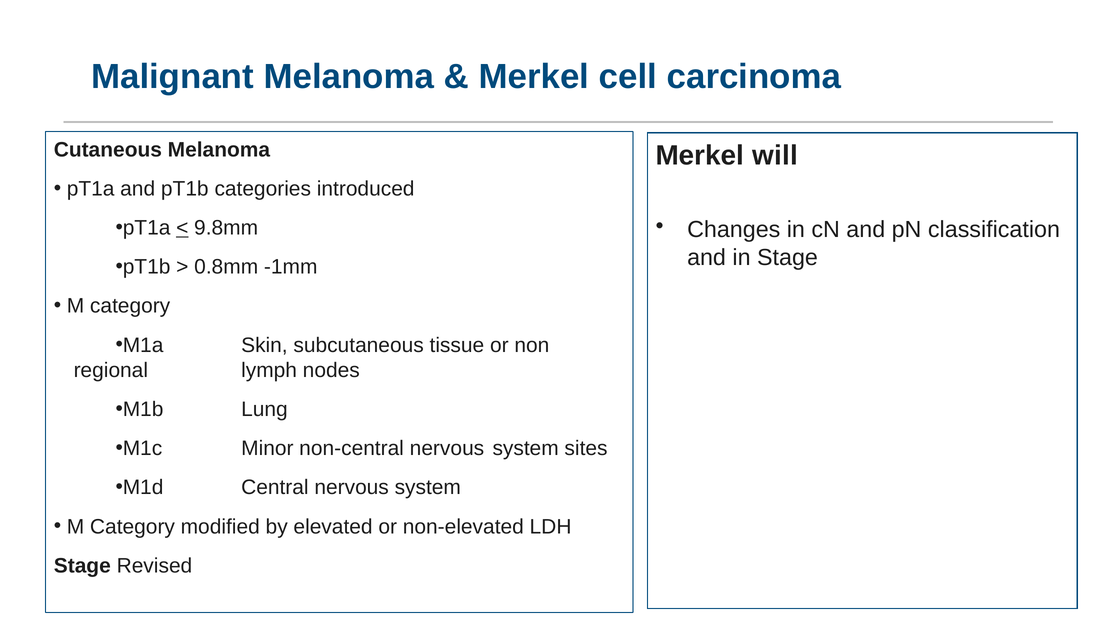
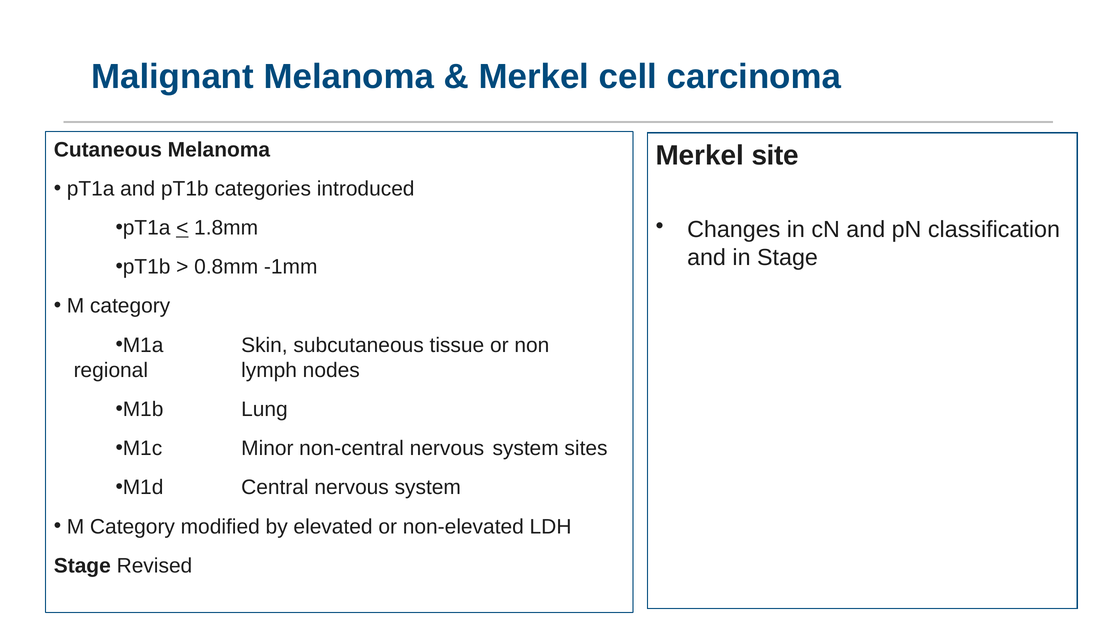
will: will -> site
9.8mm: 9.8mm -> 1.8mm
